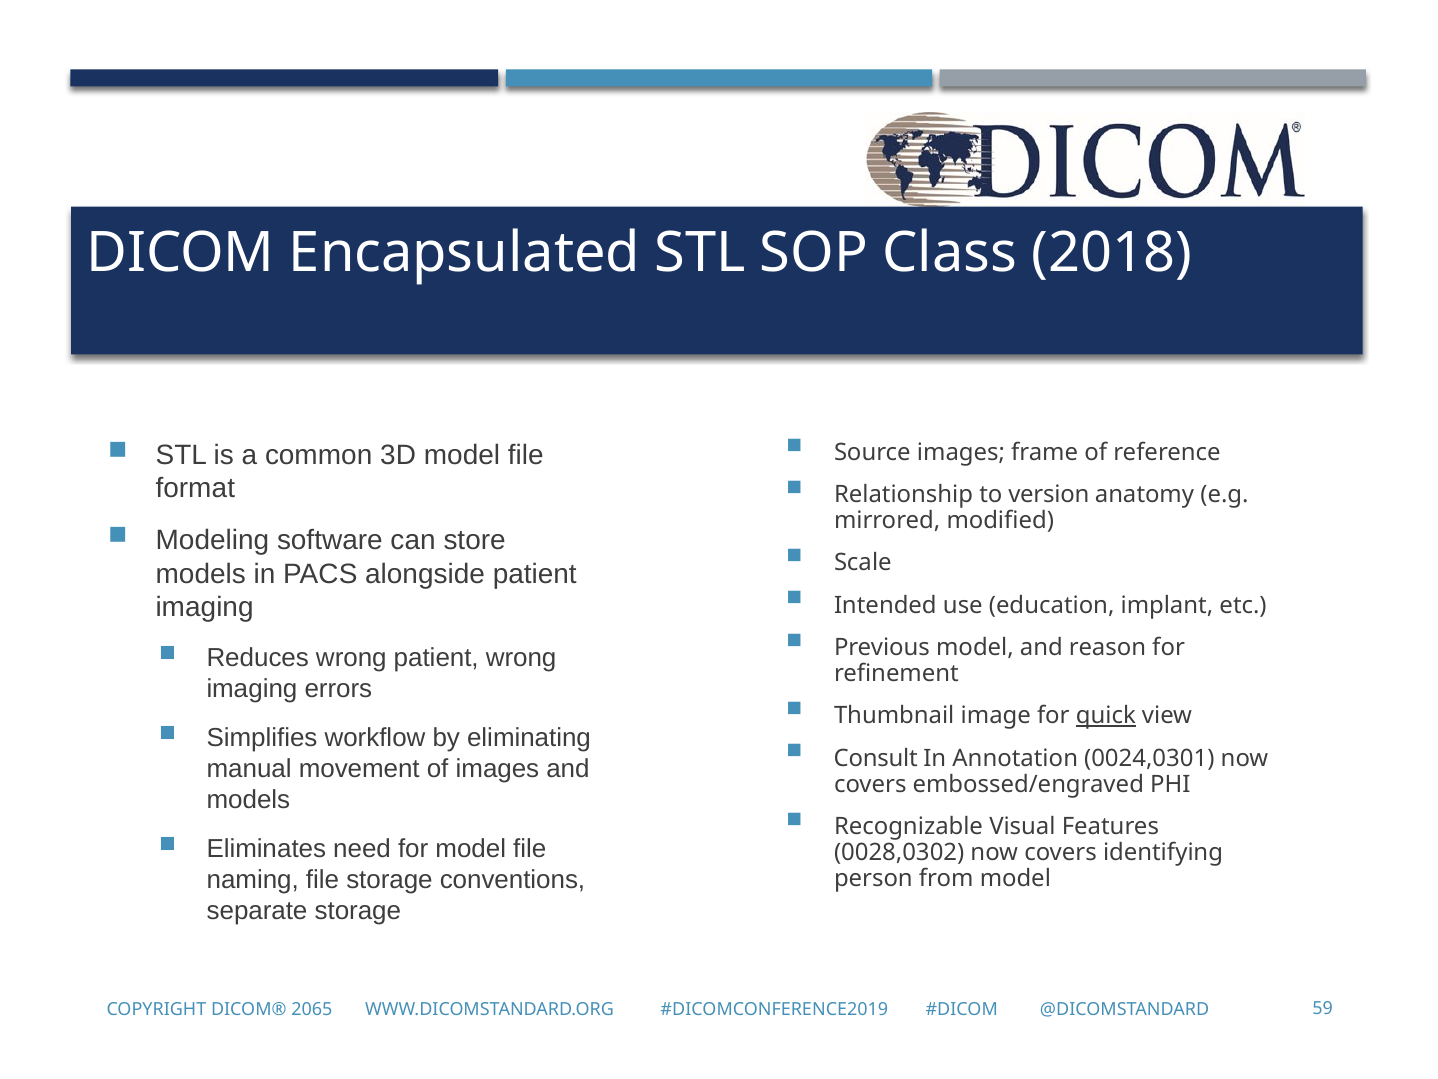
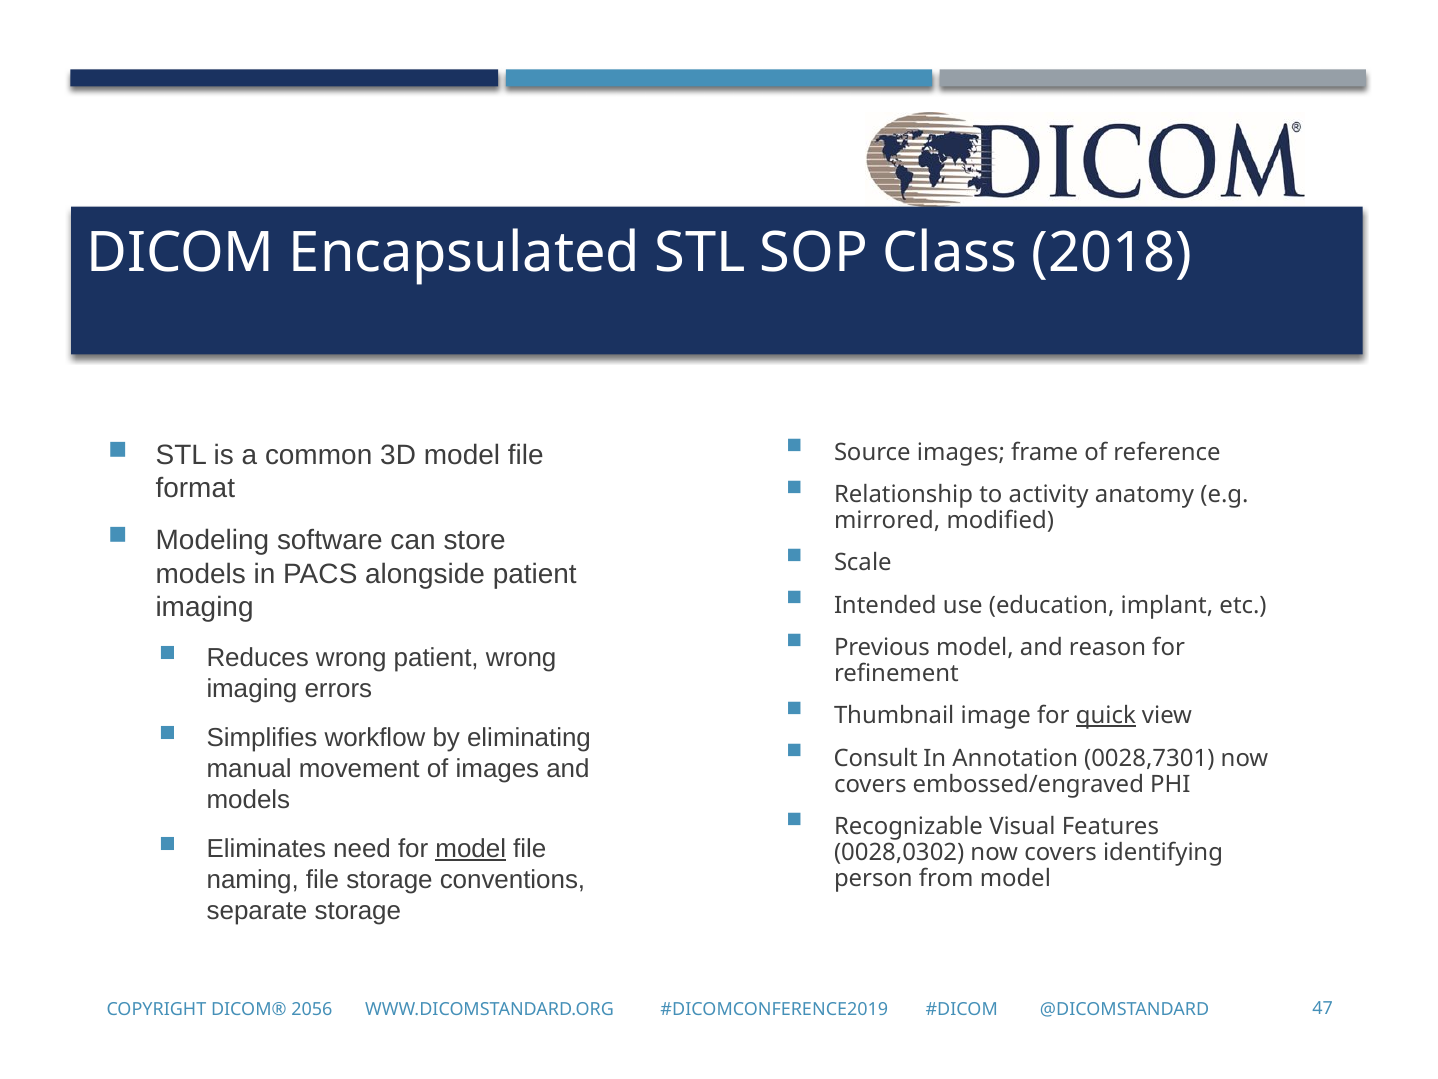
version: version -> activity
0024,0301: 0024,0301 -> 0028,7301
model at (471, 849) underline: none -> present
2065: 2065 -> 2056
59: 59 -> 47
